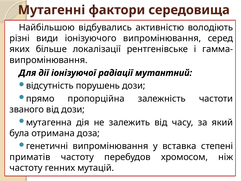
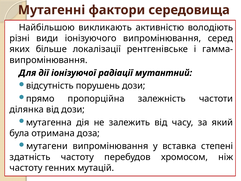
відбувались: відбувались -> викликають
званого: званого -> ділянка
генетичні: генетичні -> мутагени
приматів: приматів -> здатність
